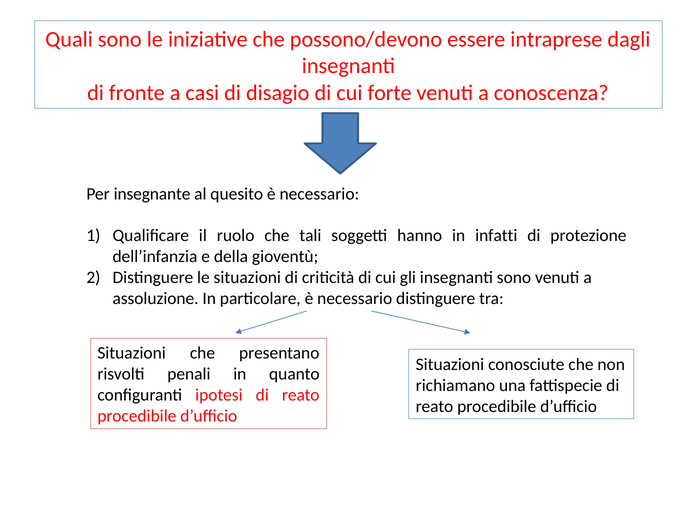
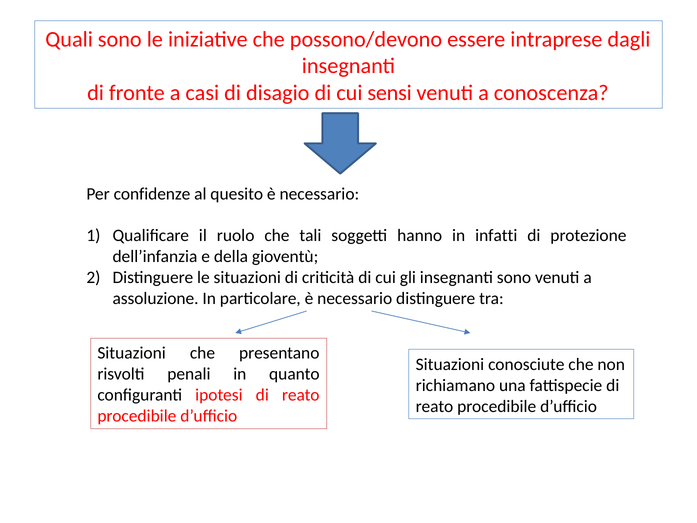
forte: forte -> sensi
insegnante: insegnante -> confidenze
